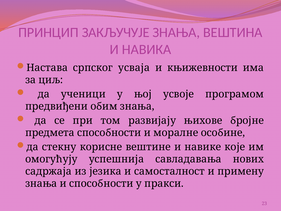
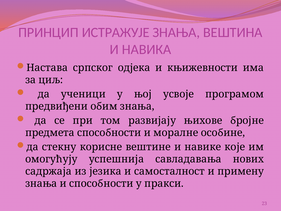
ЗАКЉУЧУЈЕ: ЗАКЉУЧУЈЕ -> ИСТРАЖУЈЕ
усваја: усваја -> одјека
